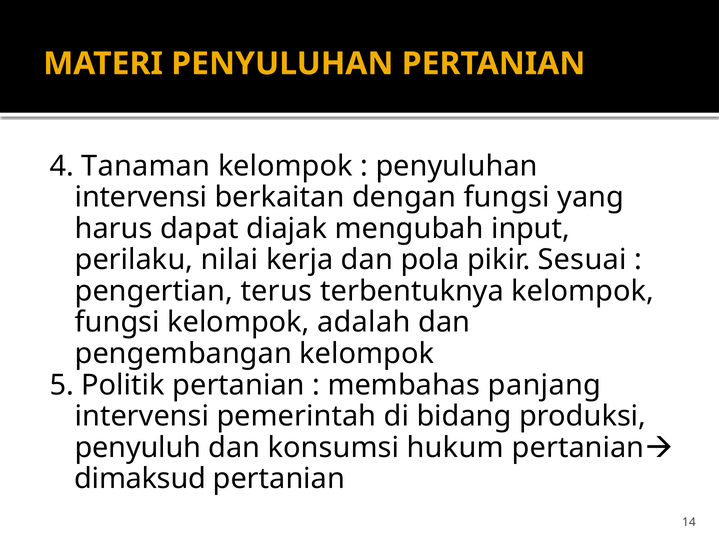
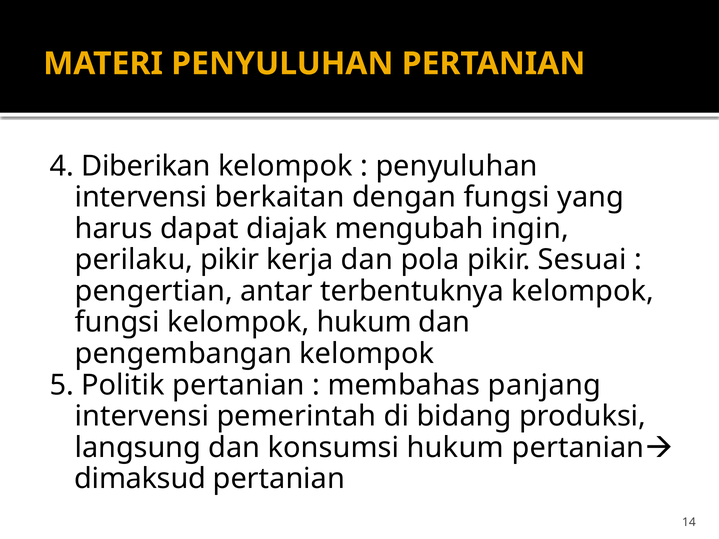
Tanaman: Tanaman -> Diberikan
input: input -> ingin
perilaku nilai: nilai -> pikir
terus: terus -> antar
kelompok adalah: adalah -> hukum
penyuluh: penyuluh -> langsung
